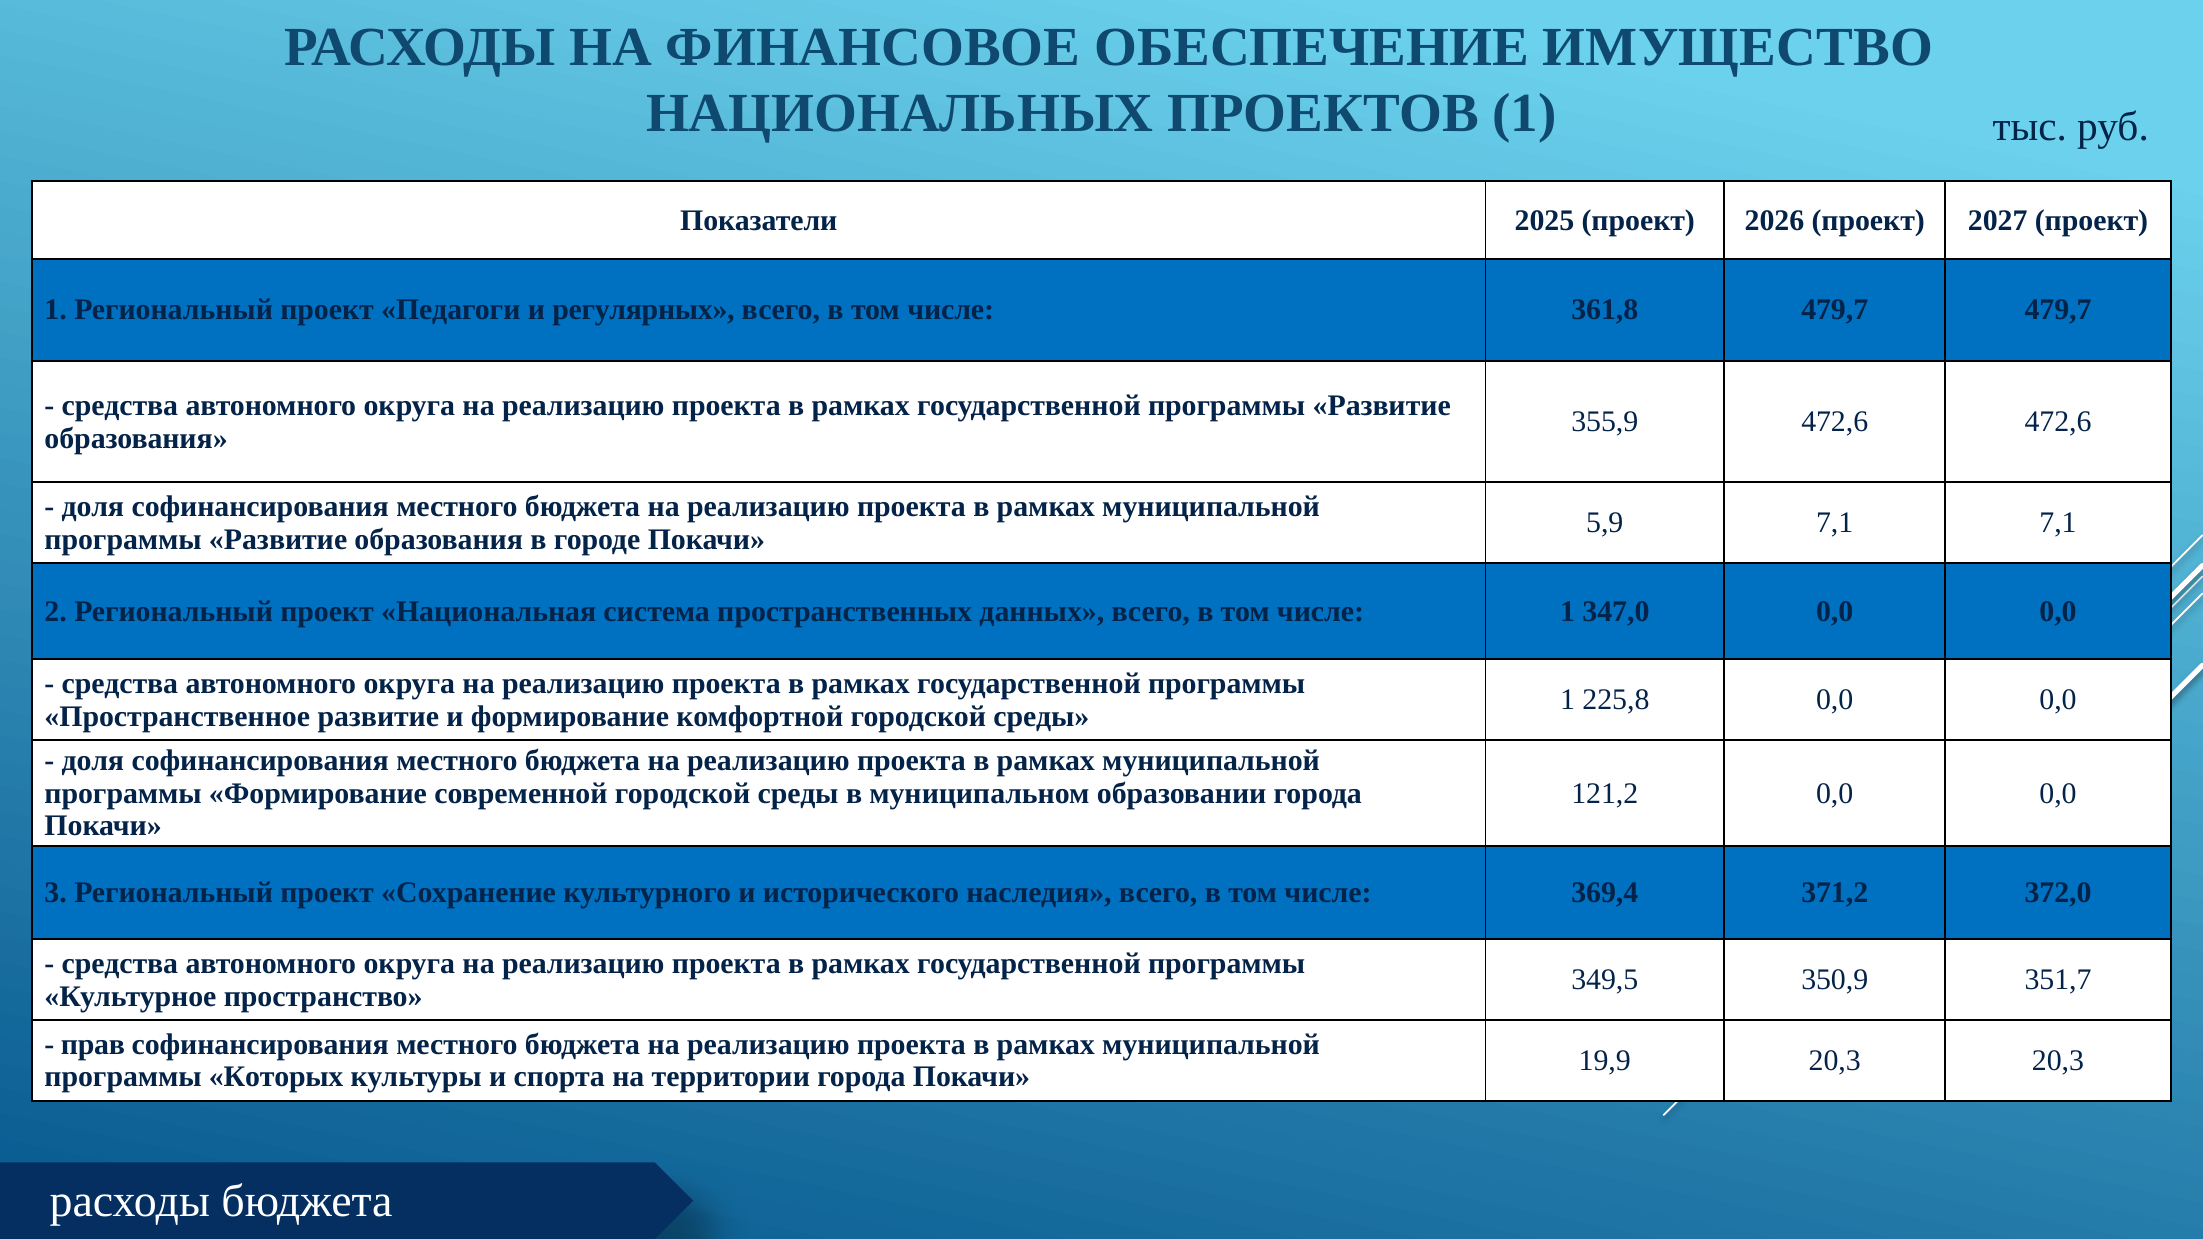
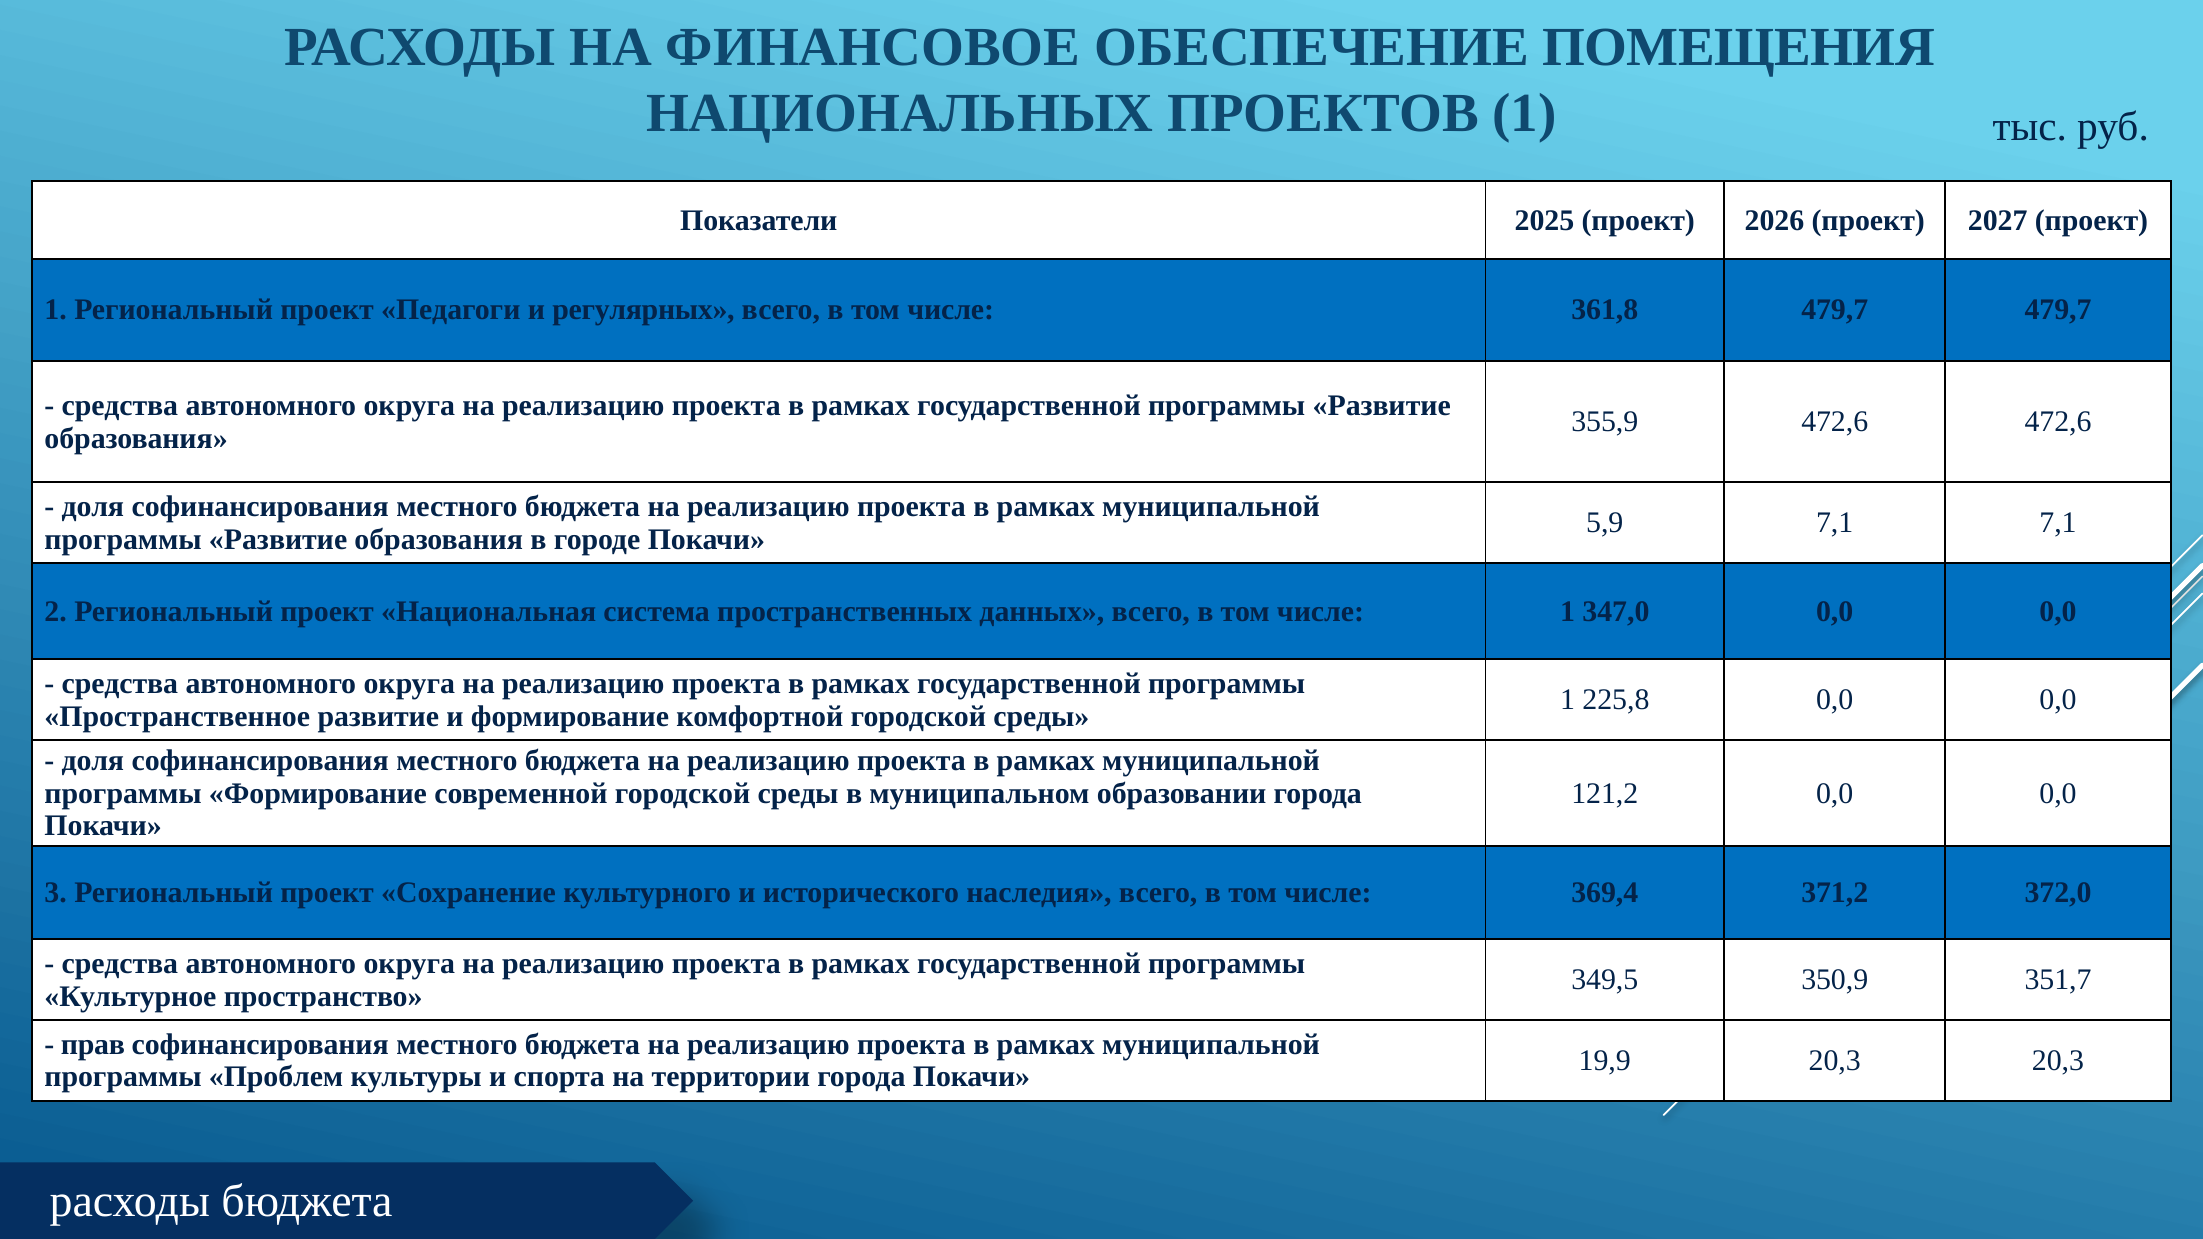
ИМУЩЕСТВО: ИМУЩЕСТВО -> ПОМЕЩЕНИЯ
Которых: Которых -> Проблем
